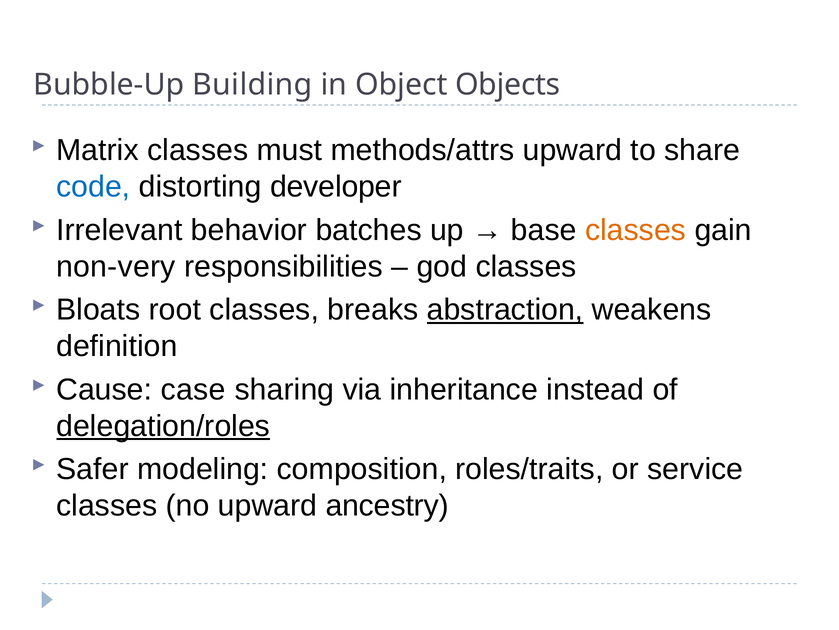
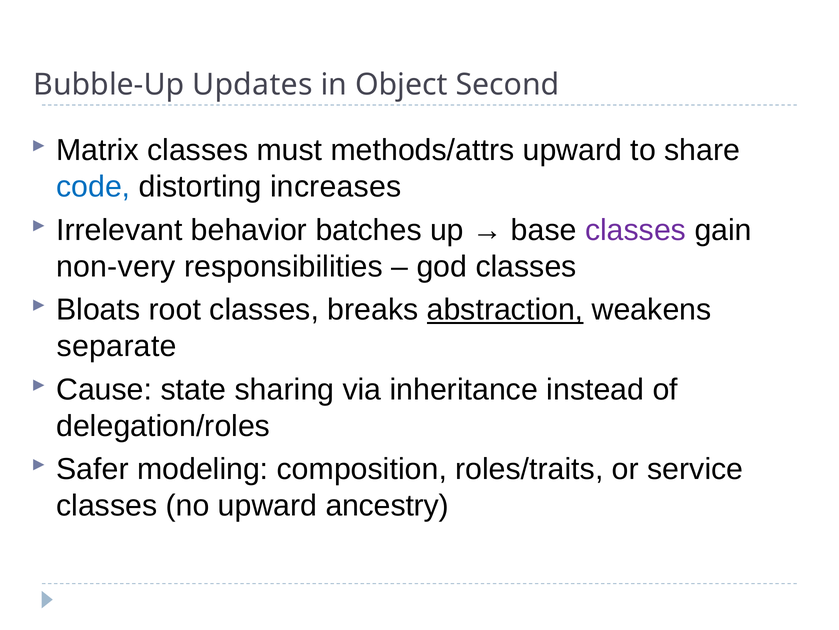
Building: Building -> Updates
Objects: Objects -> Second
developer: developer -> increases
classes at (636, 230) colour: orange -> purple
definition: definition -> separate
case: case -> state
delegation/roles underline: present -> none
